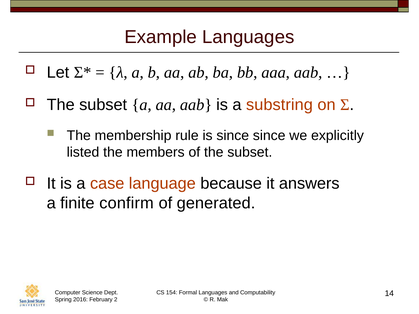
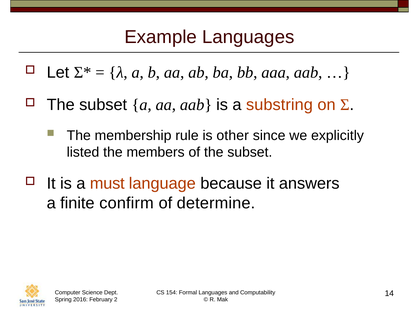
is since: since -> other
case: case -> must
generated: generated -> determine
